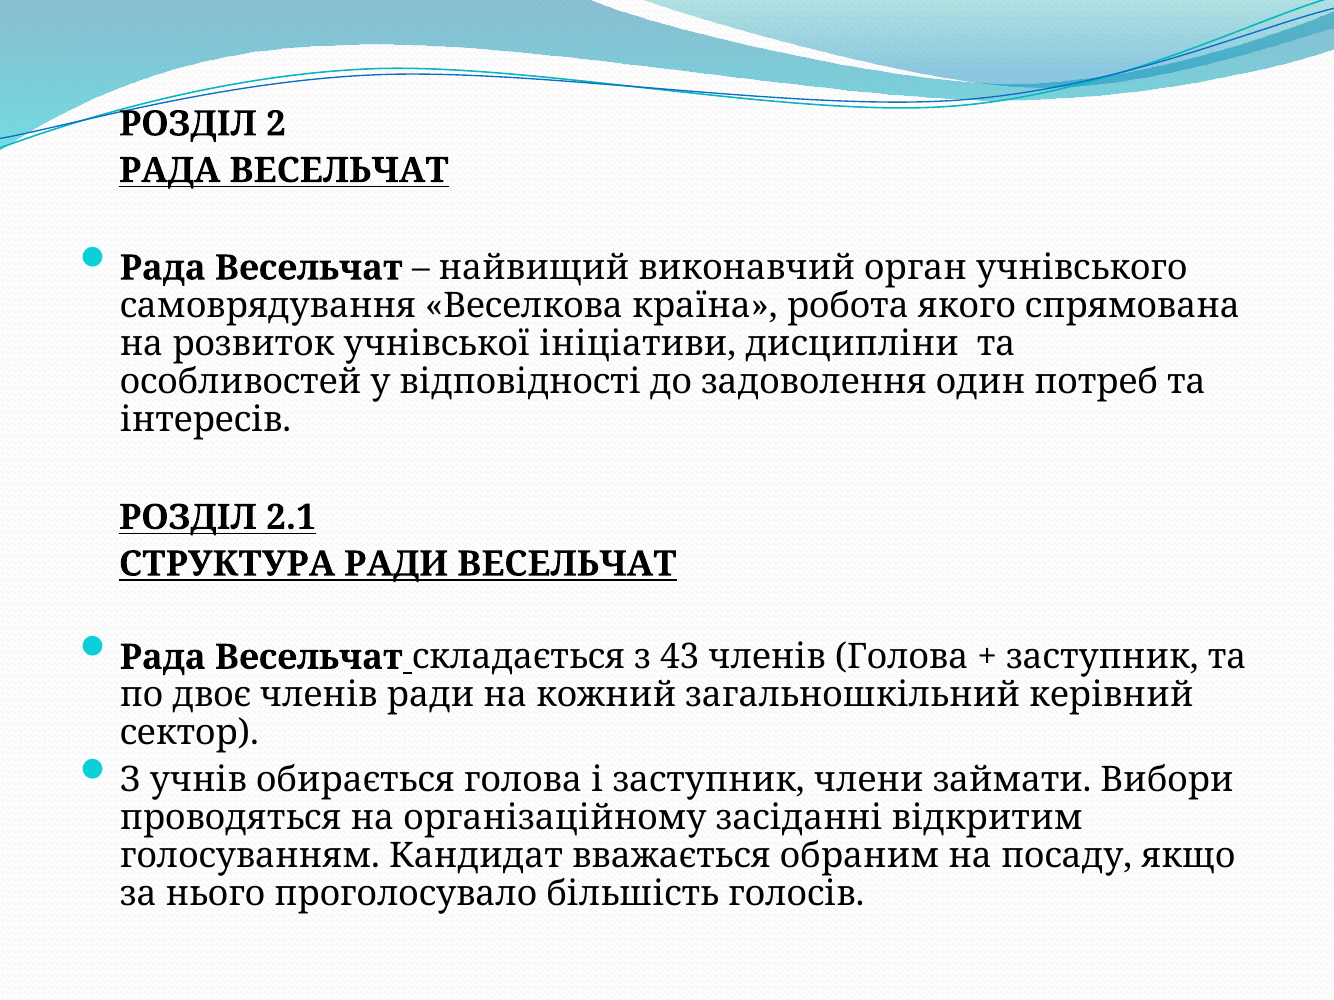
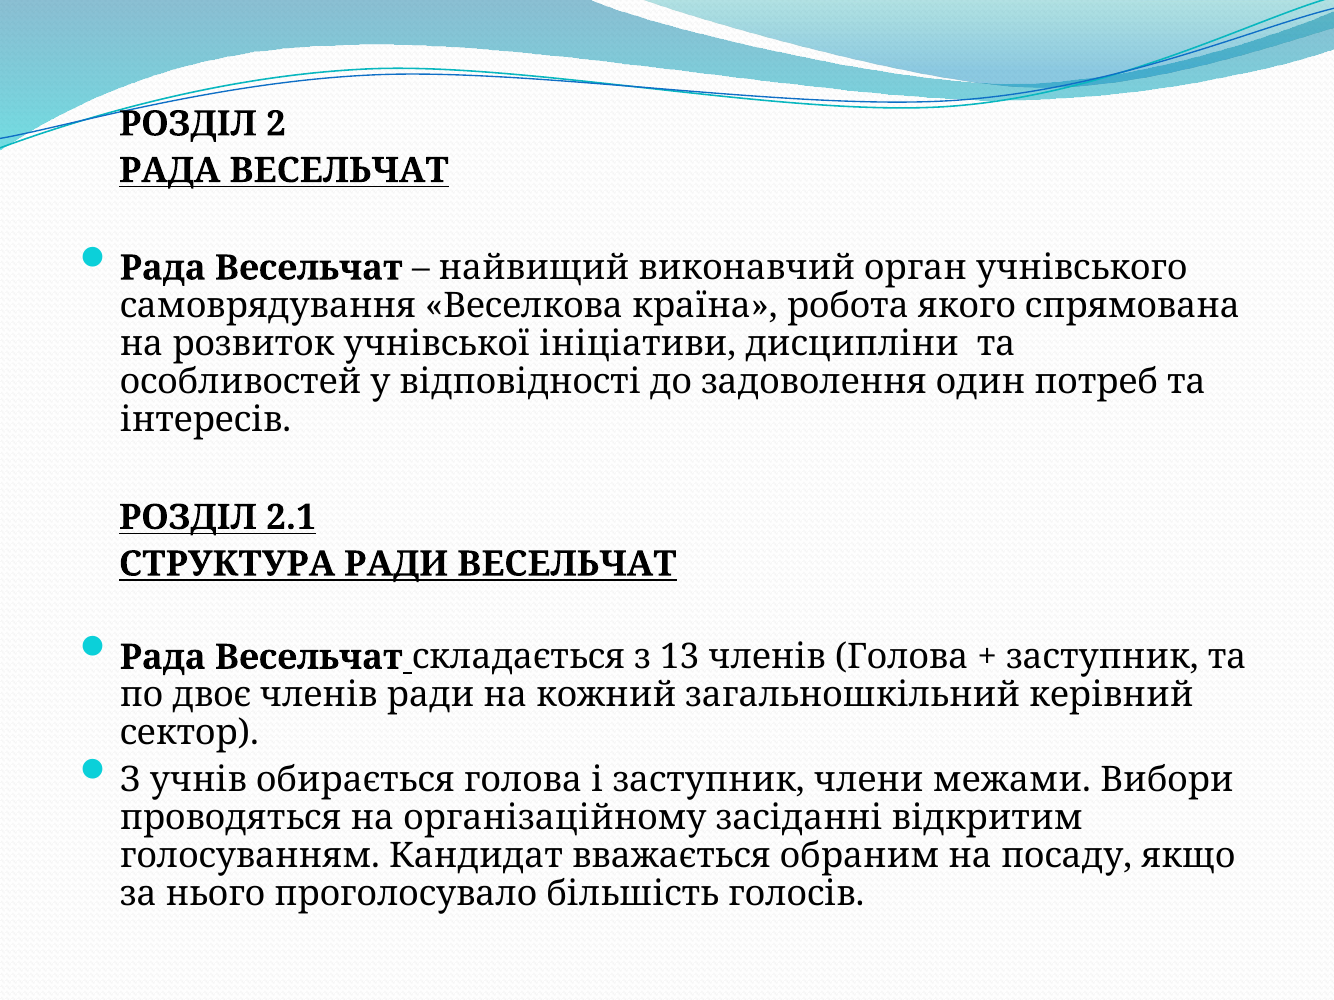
43: 43 -> 13
займати: займати -> межами
